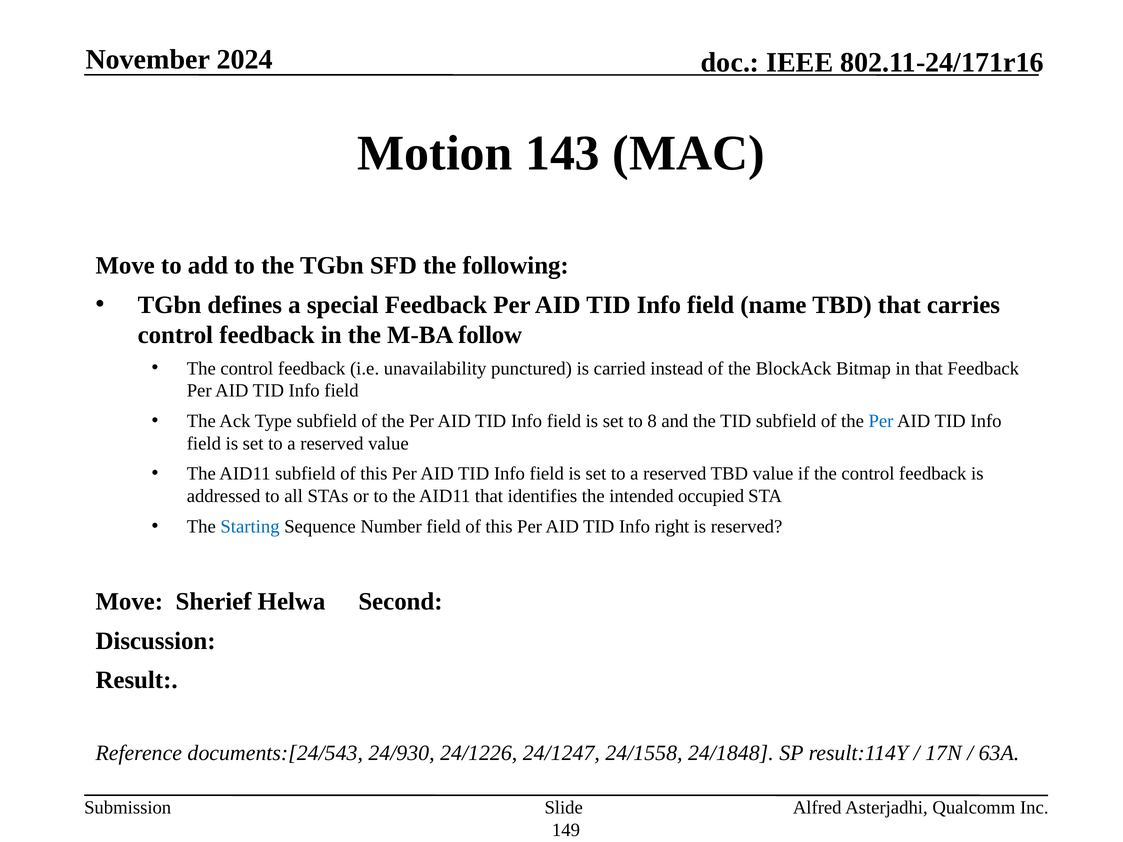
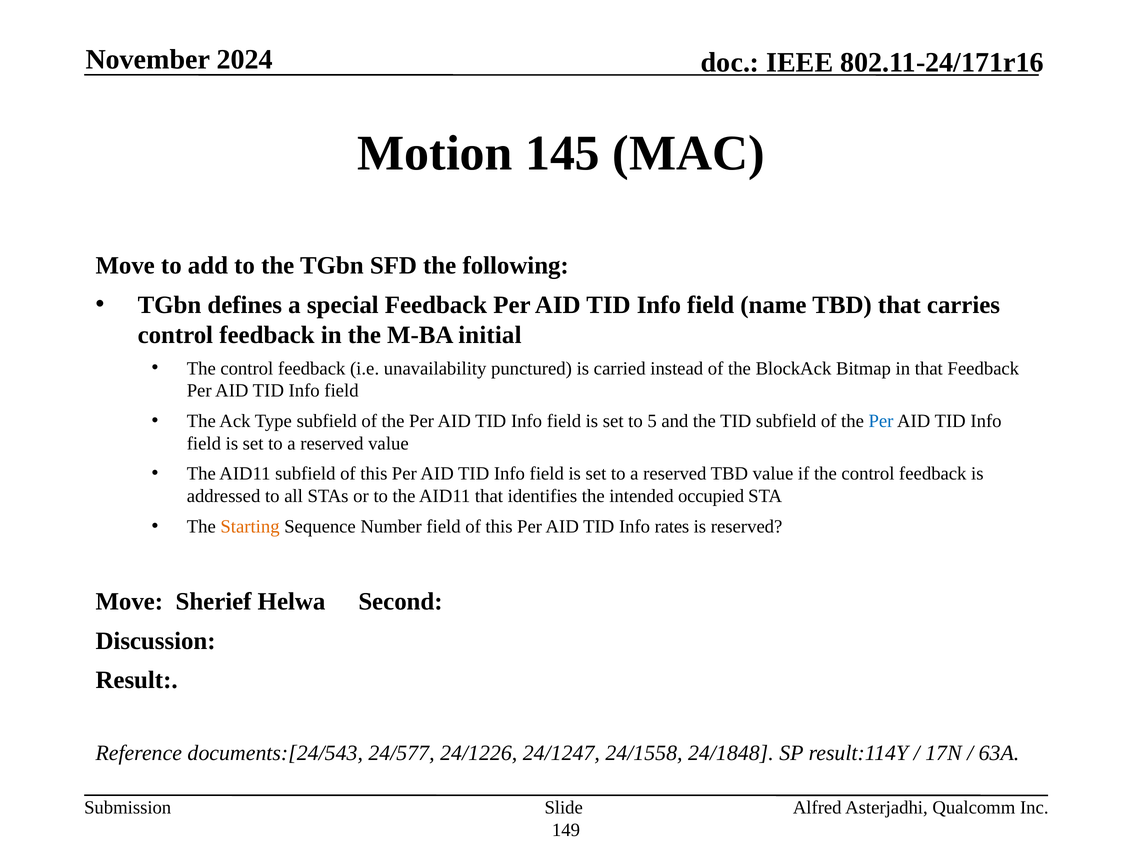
143: 143 -> 145
follow: follow -> initial
8: 8 -> 5
Starting colour: blue -> orange
right: right -> rates
24/930: 24/930 -> 24/577
